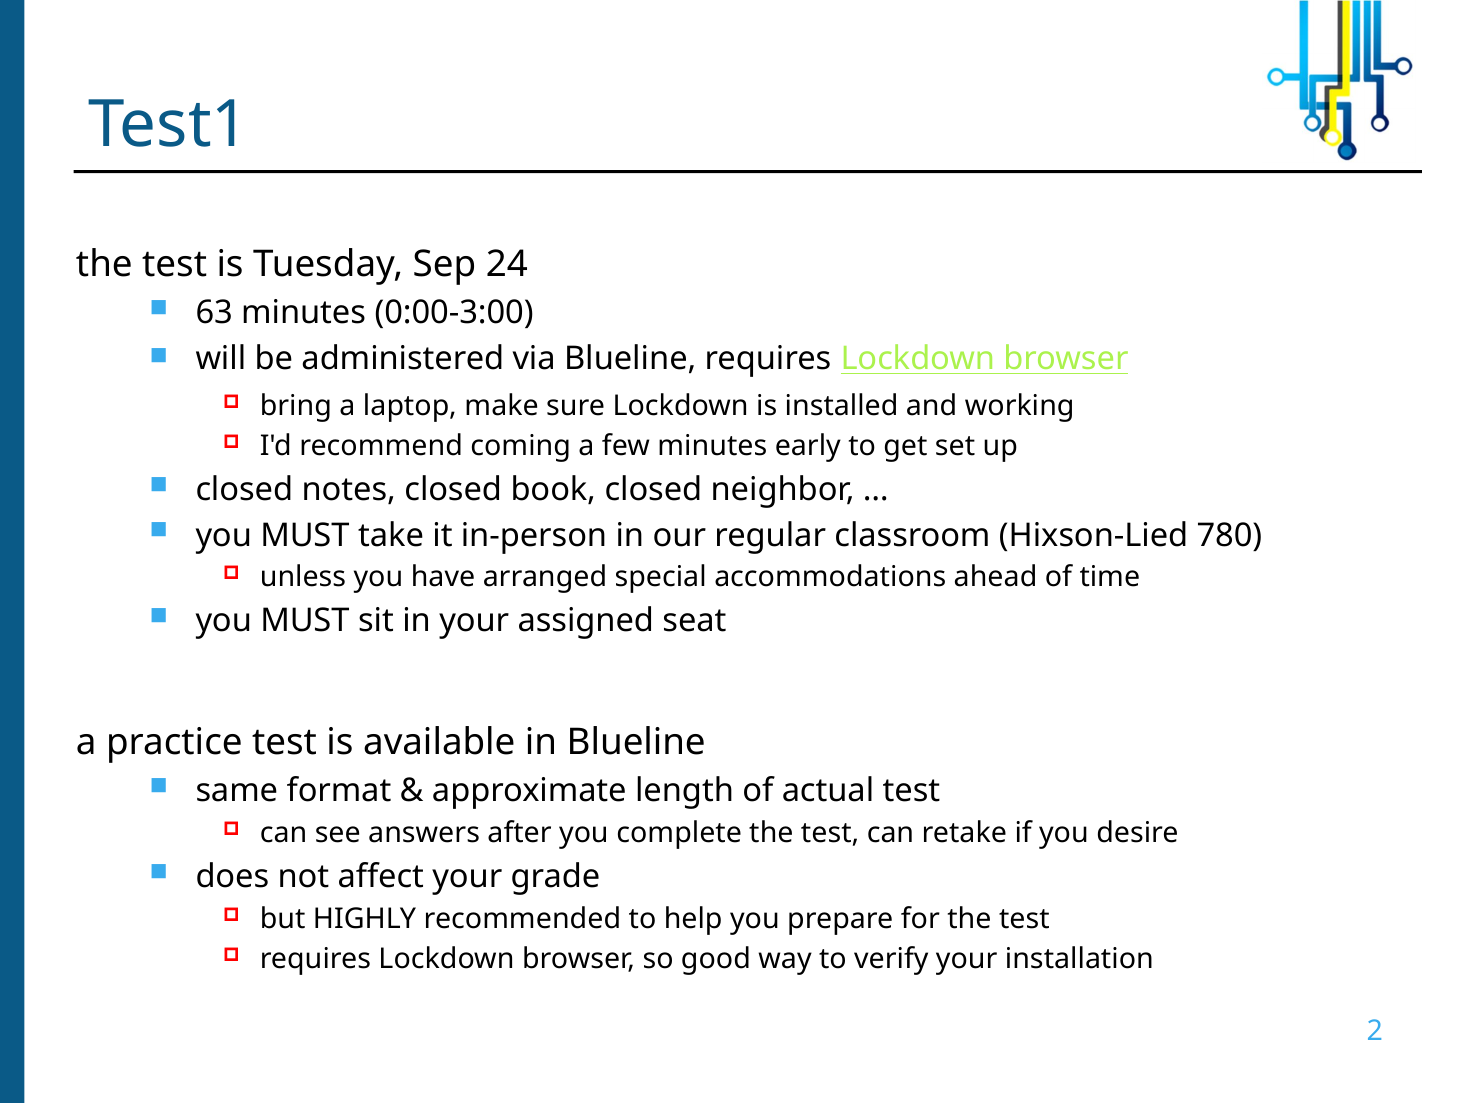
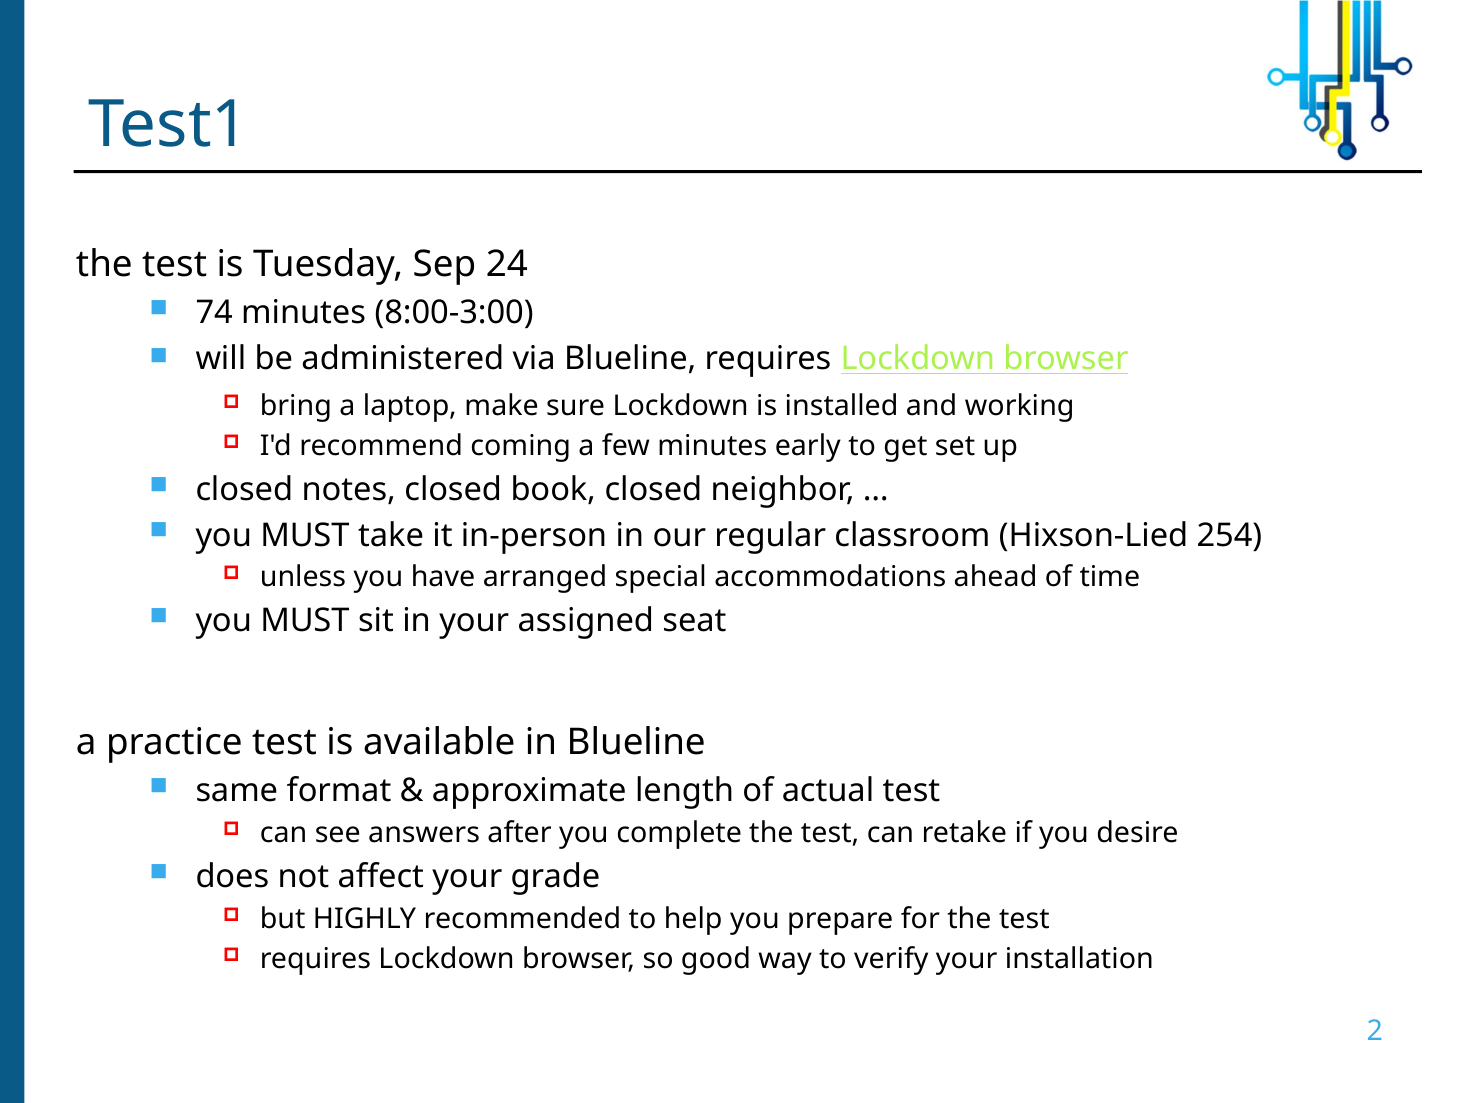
63: 63 -> 74
0:00-3:00: 0:00-3:00 -> 8:00-3:00
780: 780 -> 254
